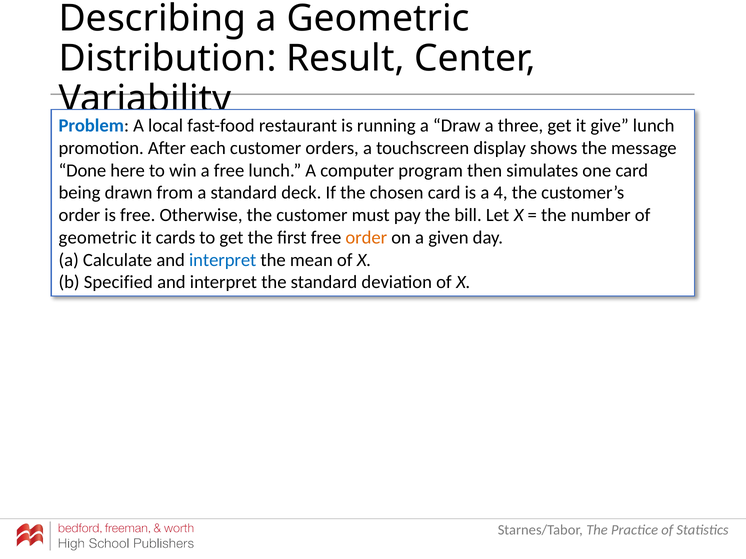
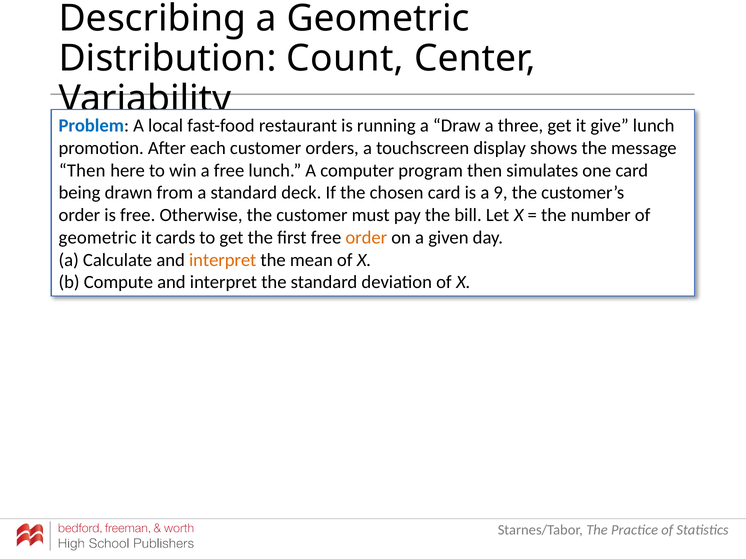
Result: Result -> Count
Done at (82, 171): Done -> Then
4: 4 -> 9
interpret at (223, 260) colour: blue -> orange
Specified: Specified -> Compute
